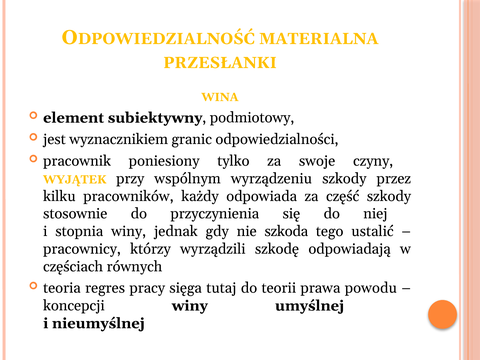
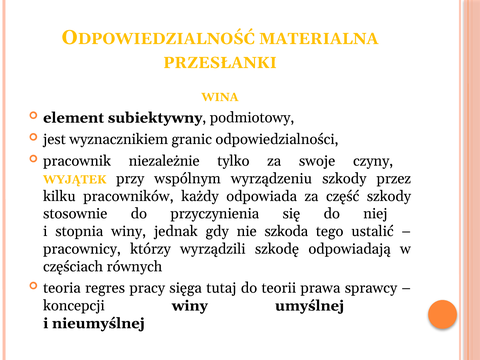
poniesiony: poniesiony -> niezależnie
powodu: powodu -> sprawcy
